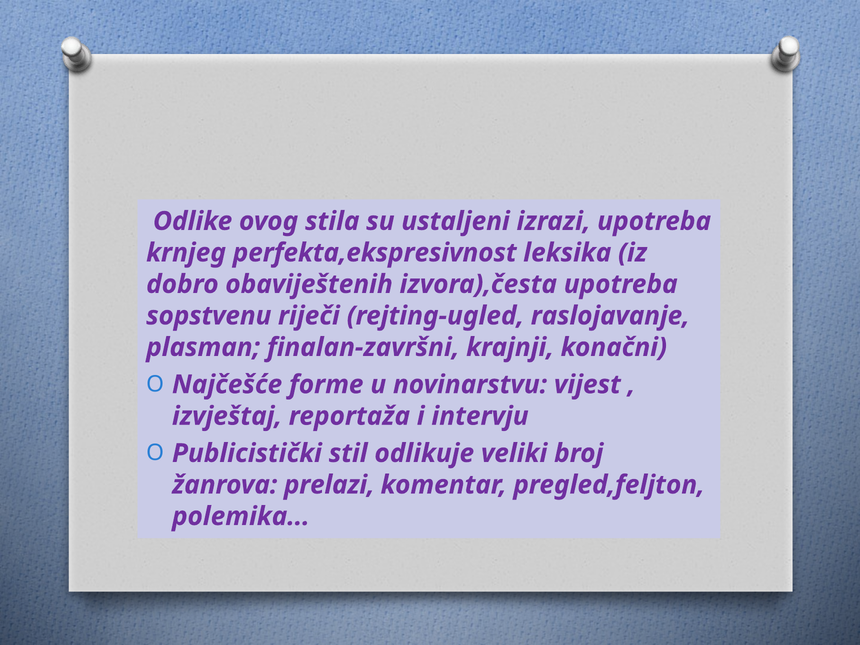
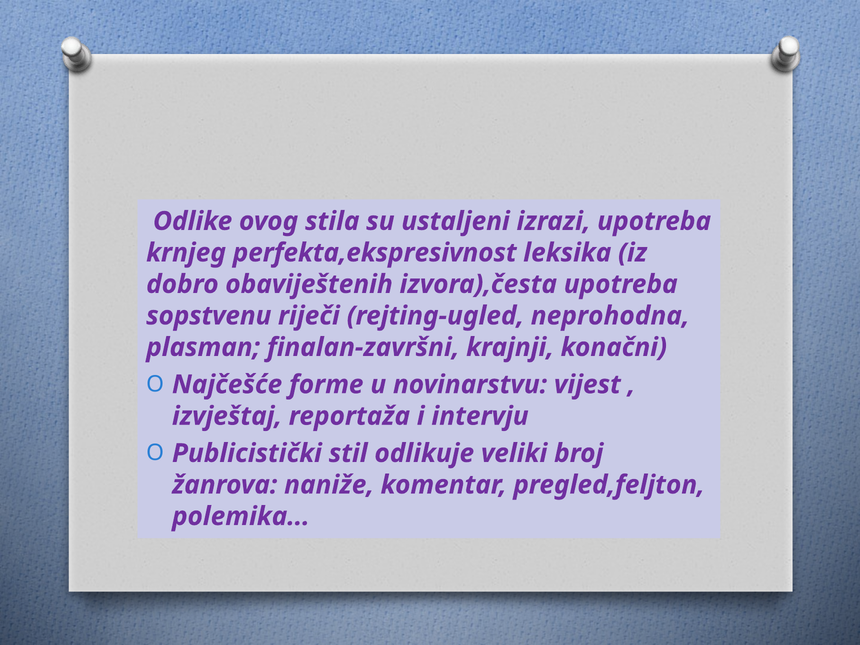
raslojavanje: raslojavanje -> neprohodna
prelazi: prelazi -> naniže
